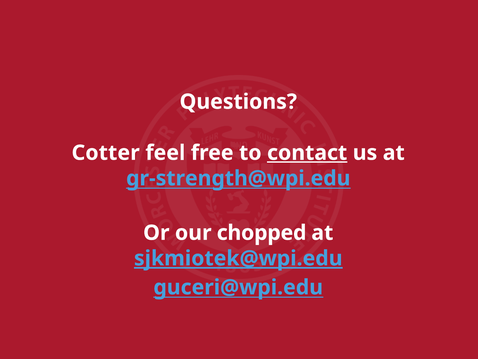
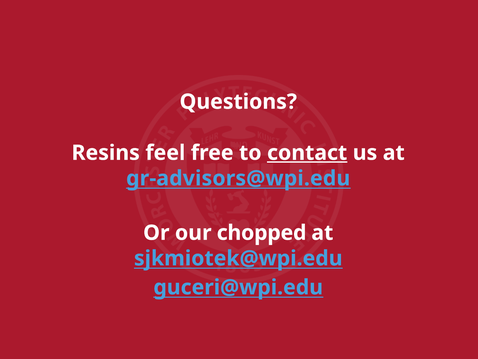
Cotter: Cotter -> Resins
gr-strength@wpi.edu: gr-strength@wpi.edu -> gr-advisors@wpi.edu
sjkmiotek@wpi.edu underline: present -> none
